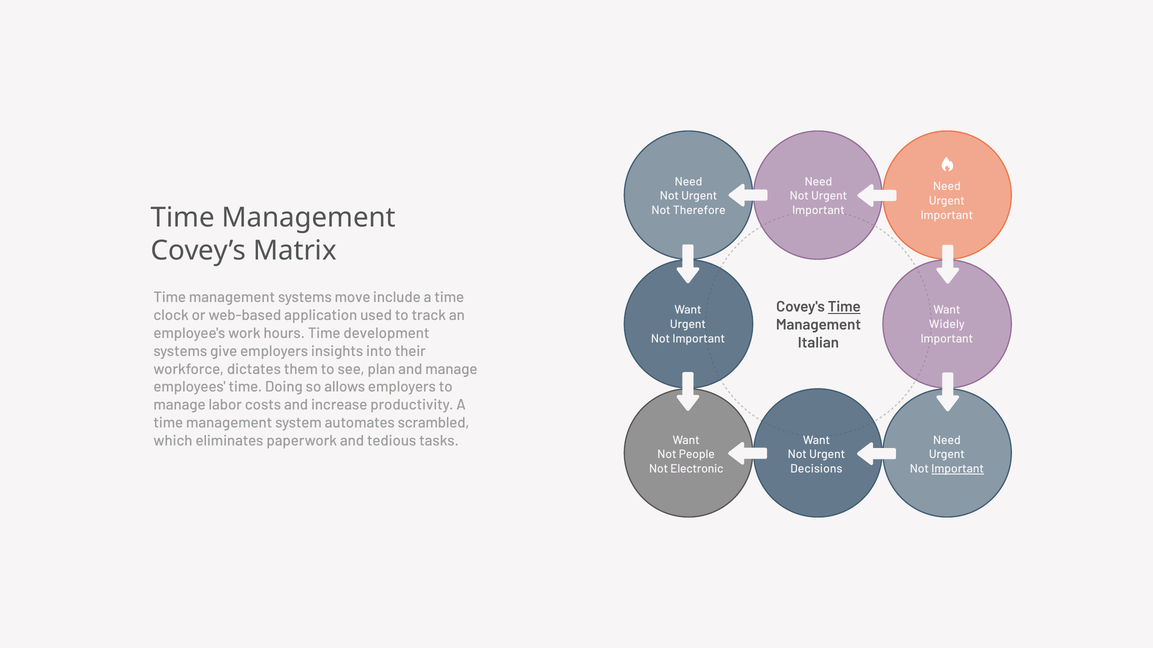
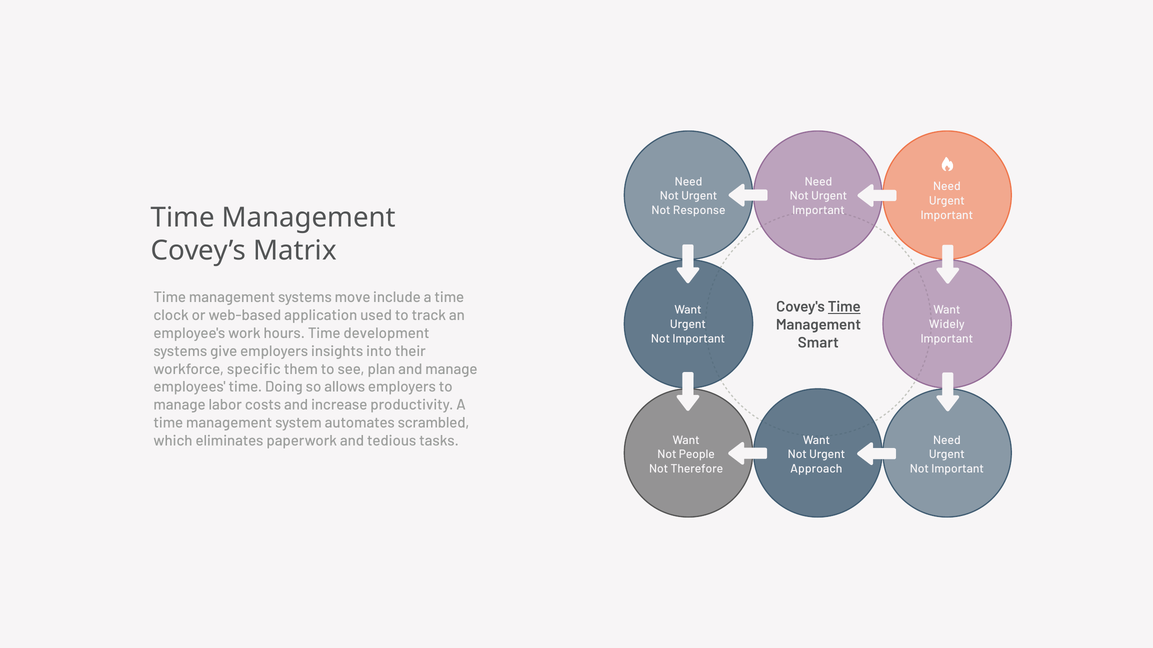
Therefore: Therefore -> Response
Italian: Italian -> Smart
dictates: dictates -> specific
Electronic: Electronic -> Therefore
Decisions: Decisions -> Approach
Important at (958, 469) underline: present -> none
